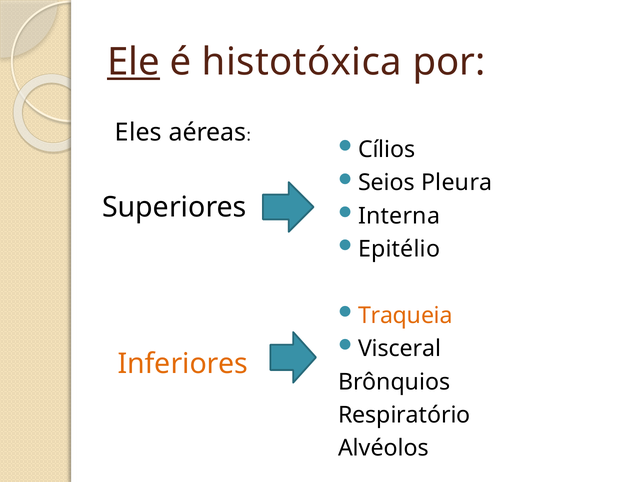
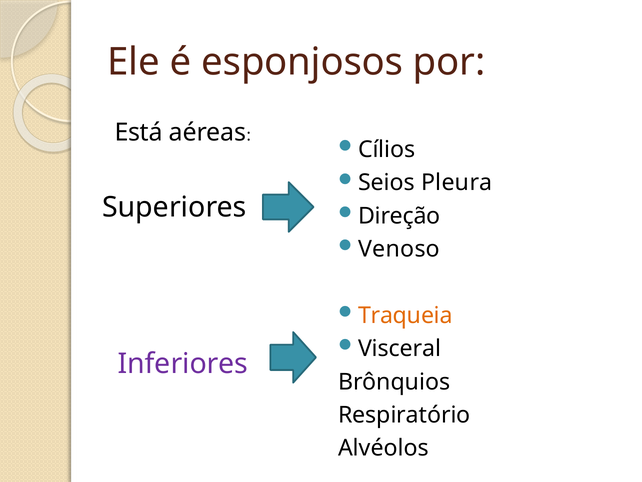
Ele underline: present -> none
histotóxica: histotóxica -> esponjosos
Eles: Eles -> Está
Interna: Interna -> Direção
Epitélio: Epitélio -> Venoso
Inferiores colour: orange -> purple
